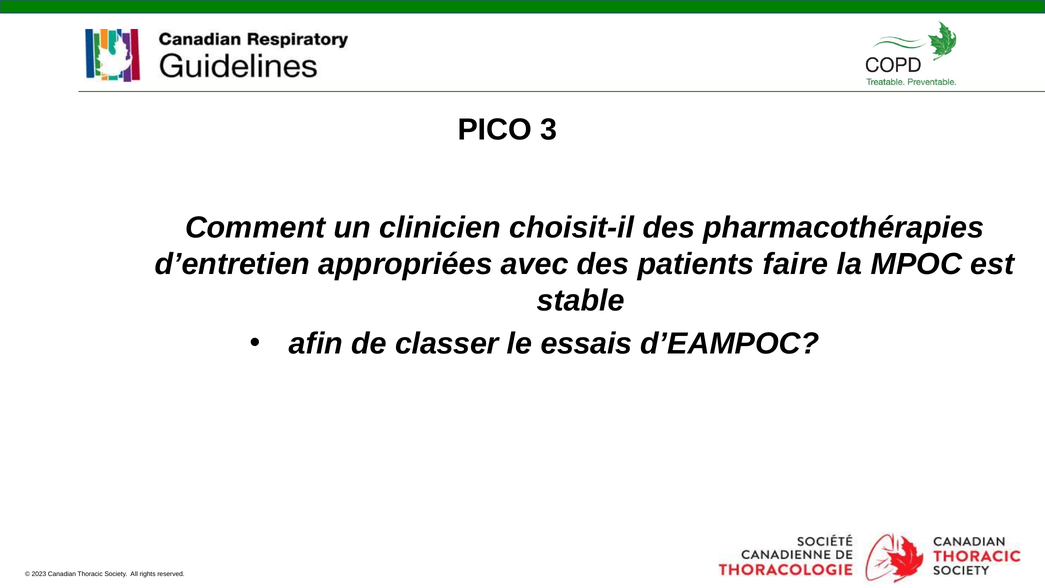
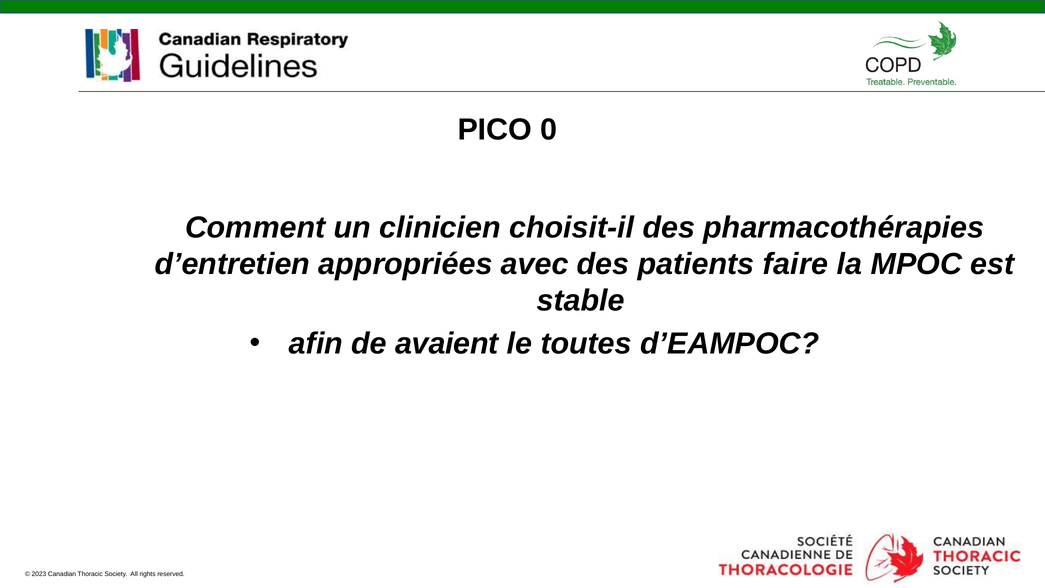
3: 3 -> 0
classer: classer -> avaient
essais: essais -> toutes
